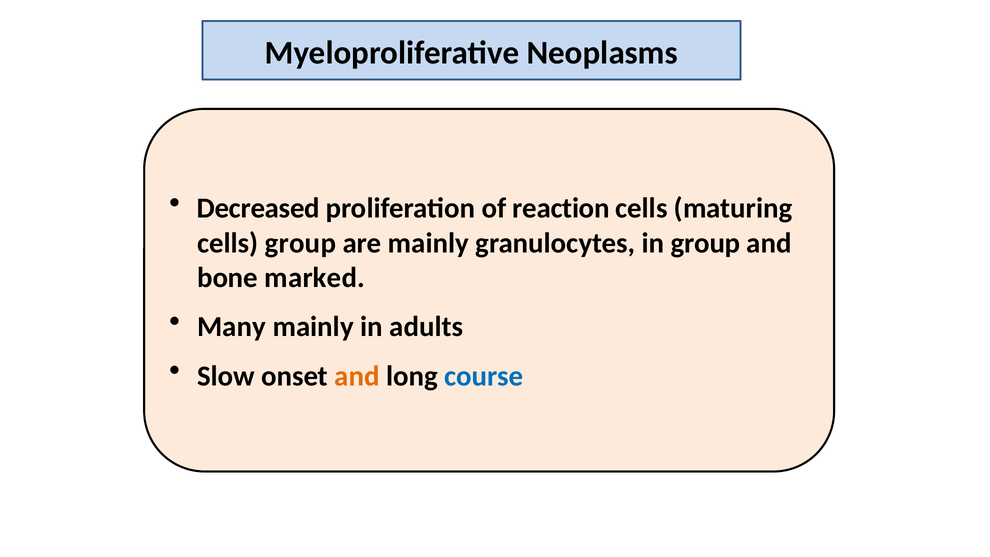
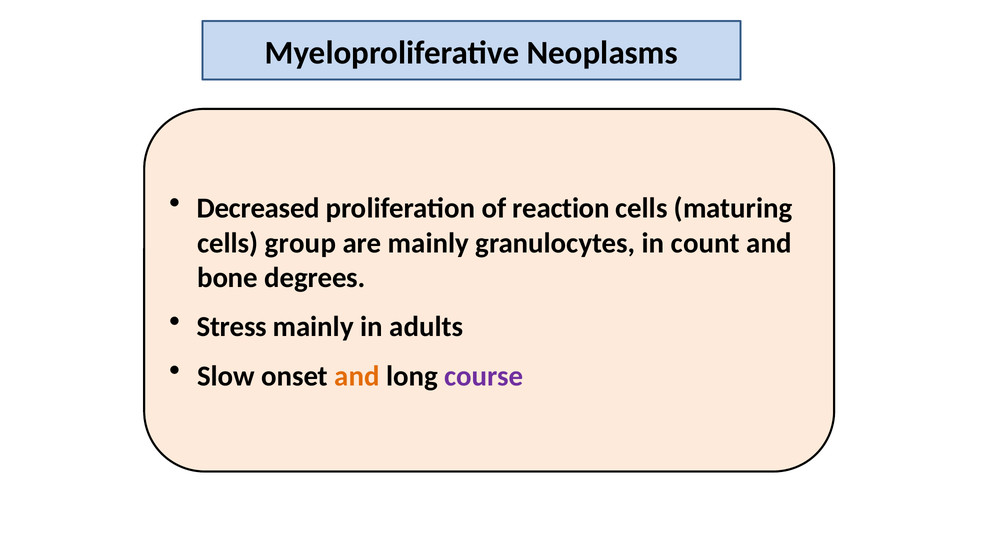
in group: group -> count
marked: marked -> degrees
Many: Many -> Stress
course colour: blue -> purple
